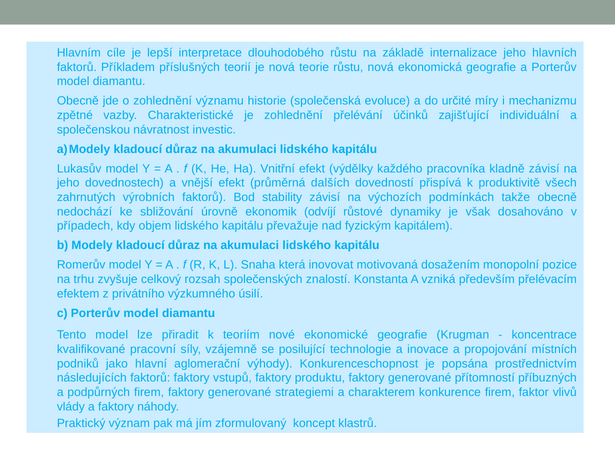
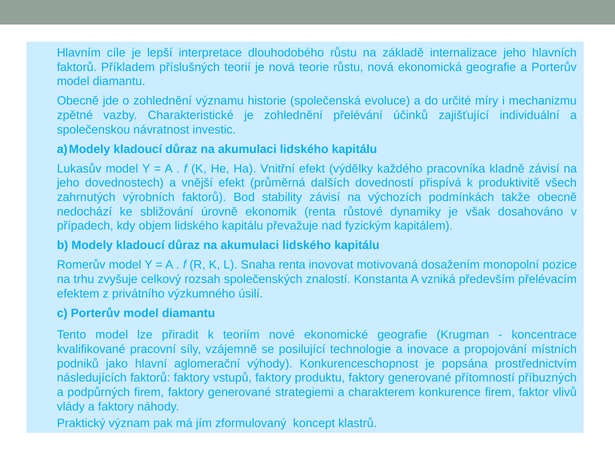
ekonomik odvíjí: odvíjí -> renta
Snaha která: která -> renta
